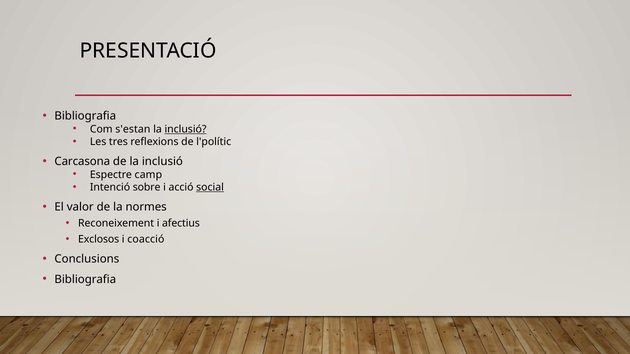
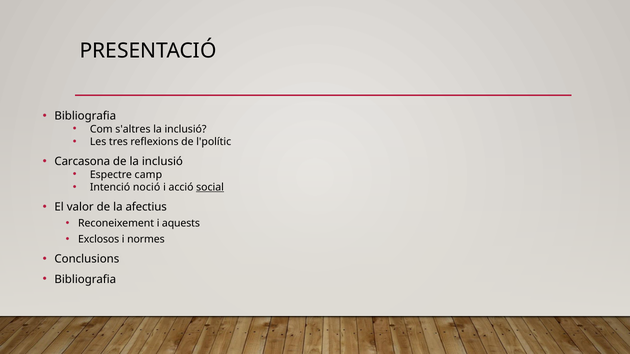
s'estan: s'estan -> s'altres
inclusió at (185, 129) underline: present -> none
sobre: sobre -> noció
normes: normes -> afectius
afectius: afectius -> aquests
coacció: coacció -> normes
